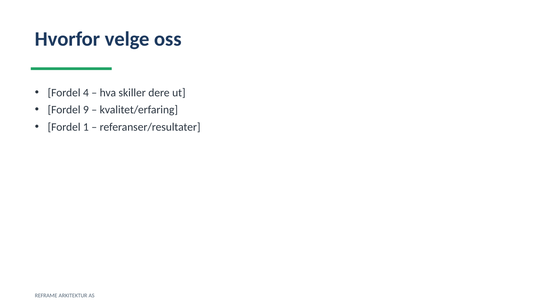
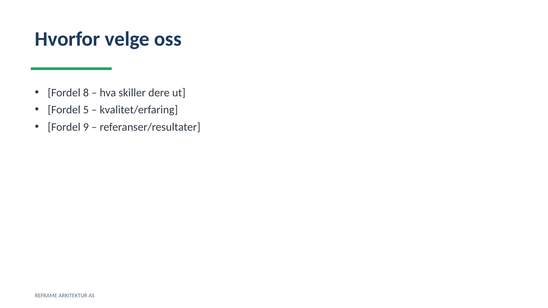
4: 4 -> 8
9: 9 -> 5
1: 1 -> 9
